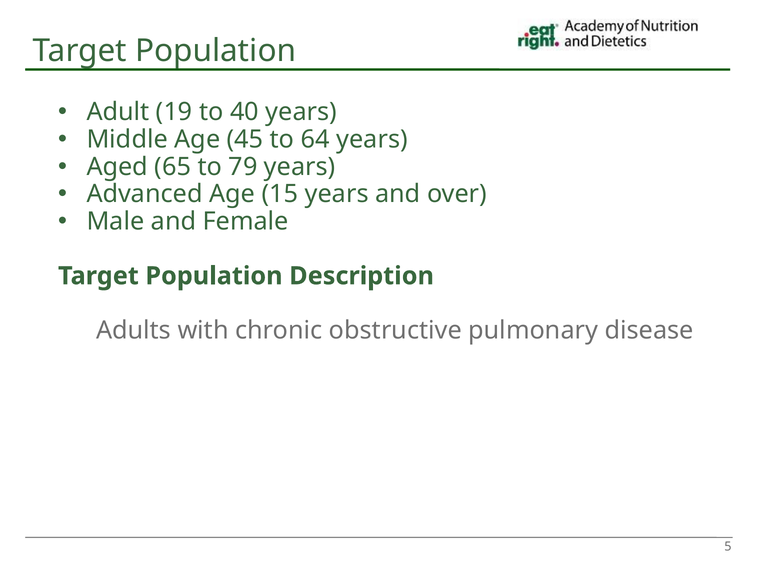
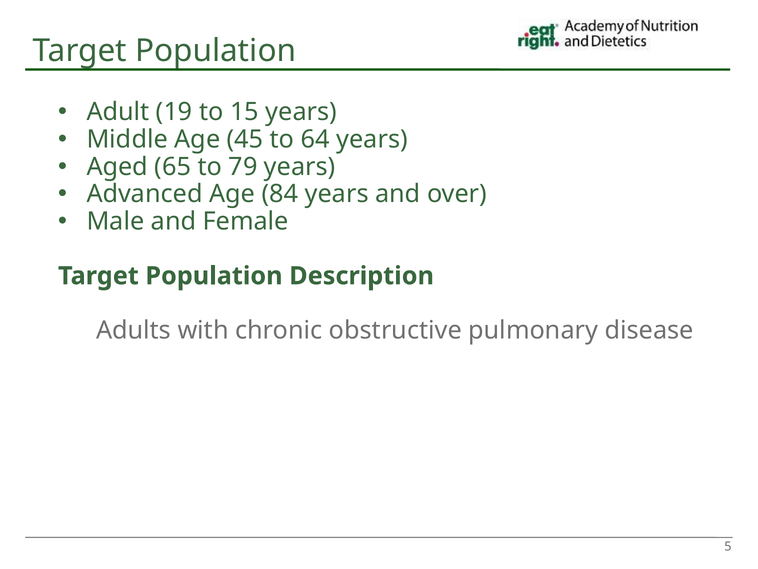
40: 40 -> 15
15: 15 -> 84
